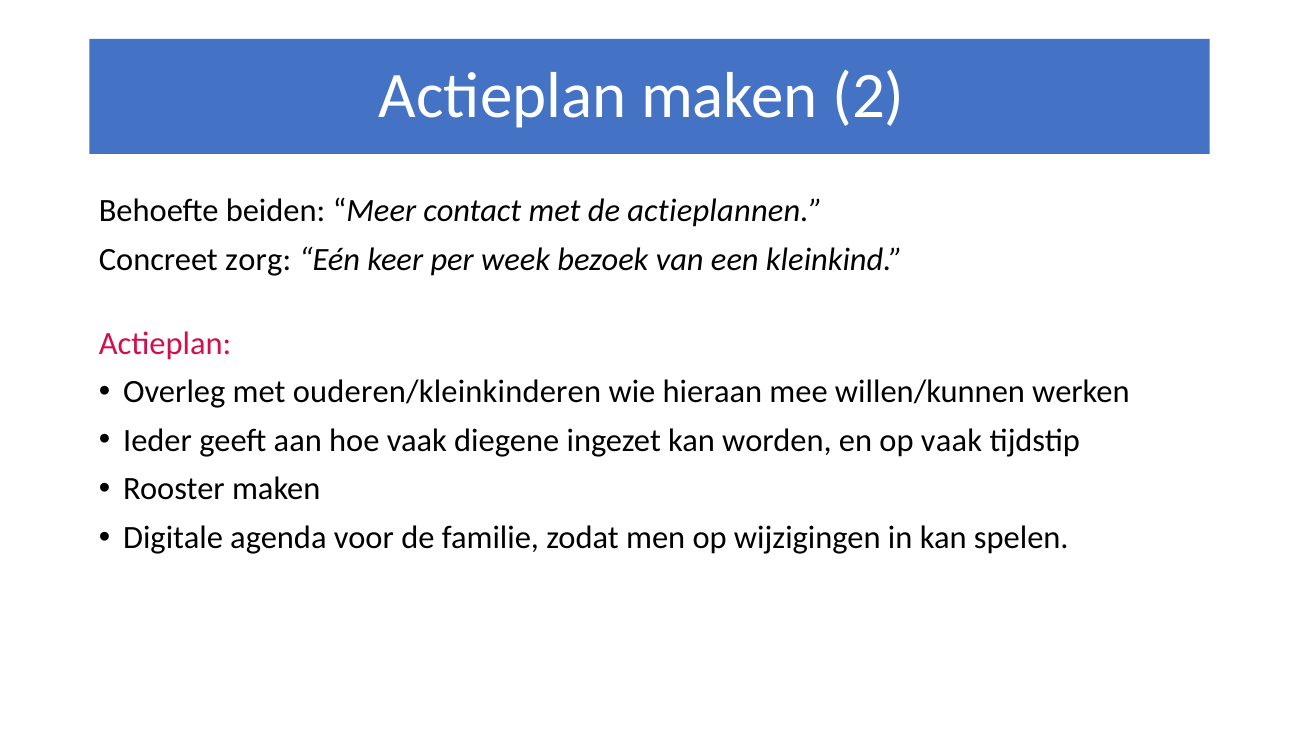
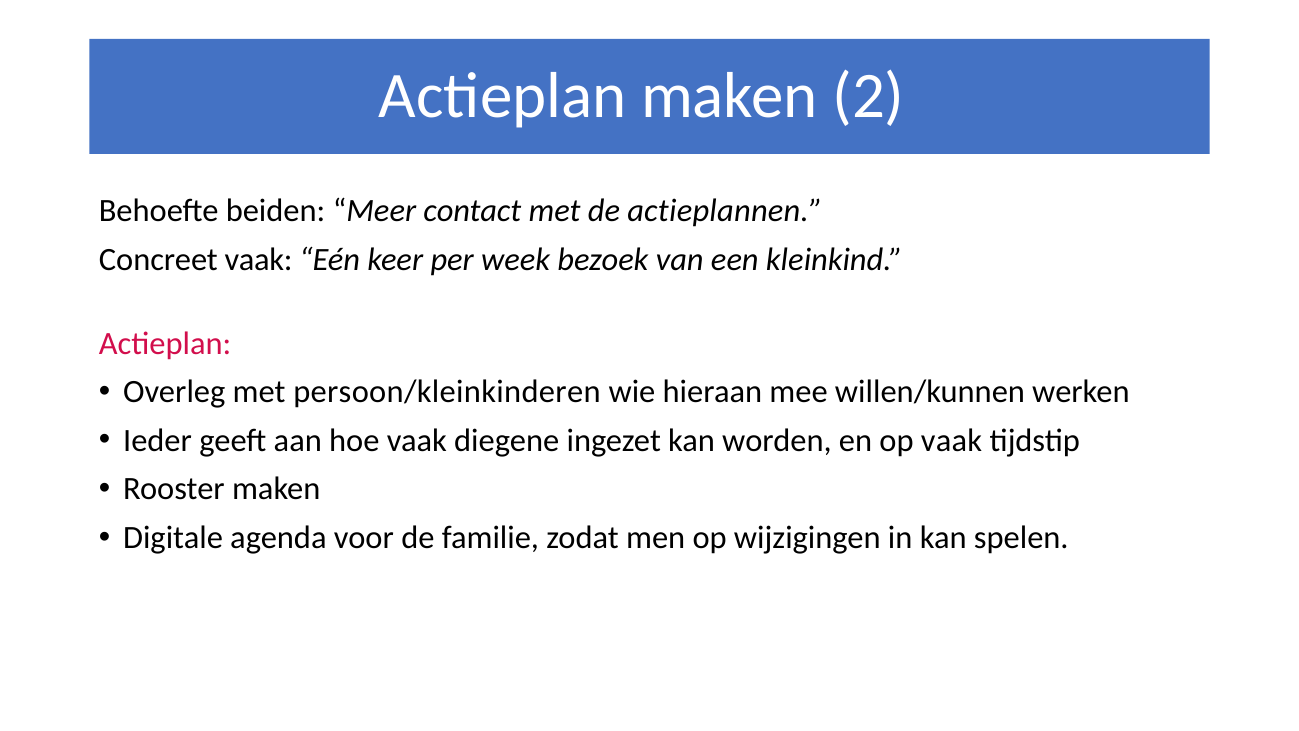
Concreet zorg: zorg -> vaak
ouderen/kleinkinderen: ouderen/kleinkinderen -> persoon/kleinkinderen
